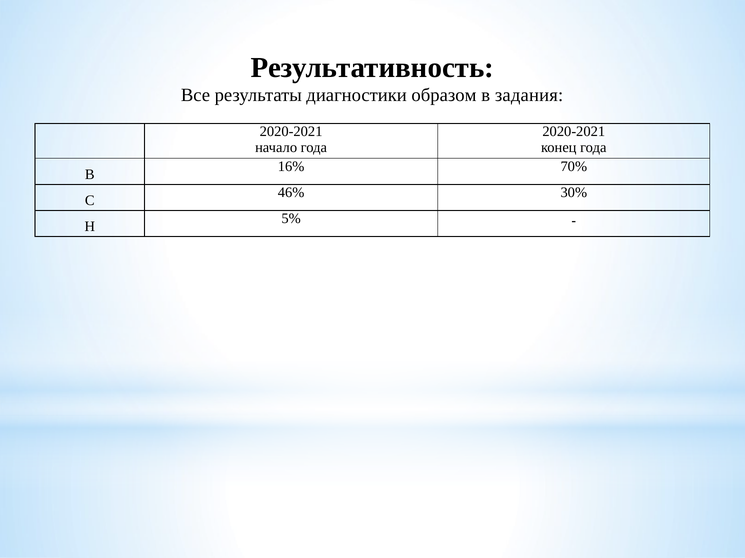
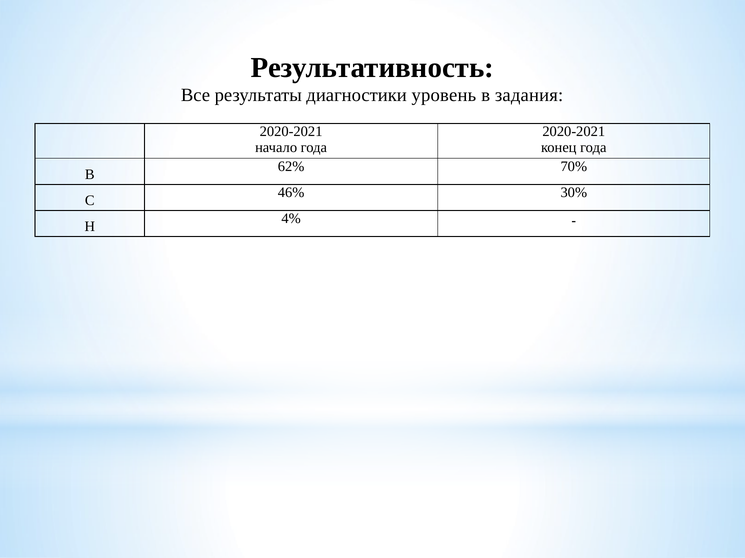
образом: образом -> уровень
16%: 16% -> 62%
5%: 5% -> 4%
